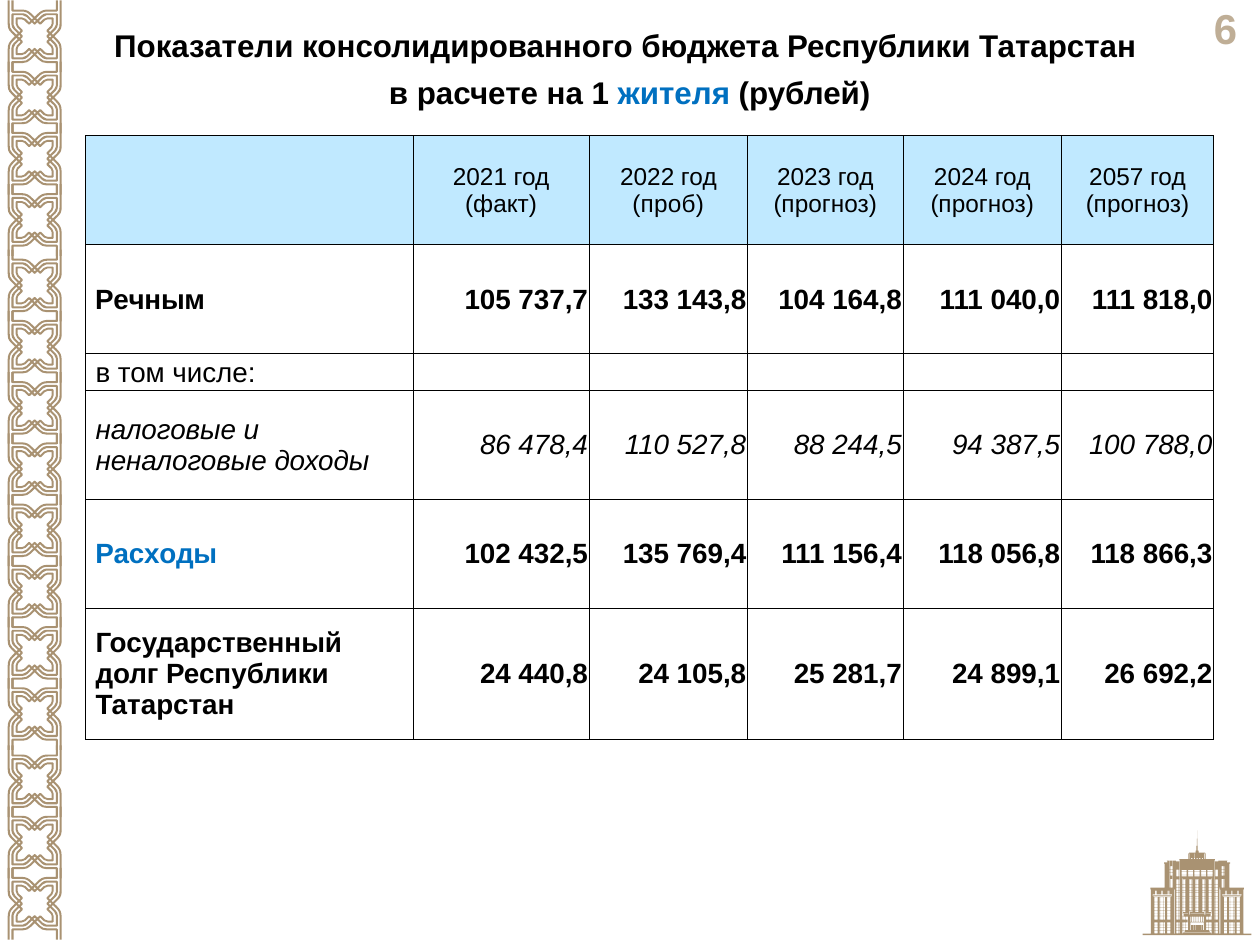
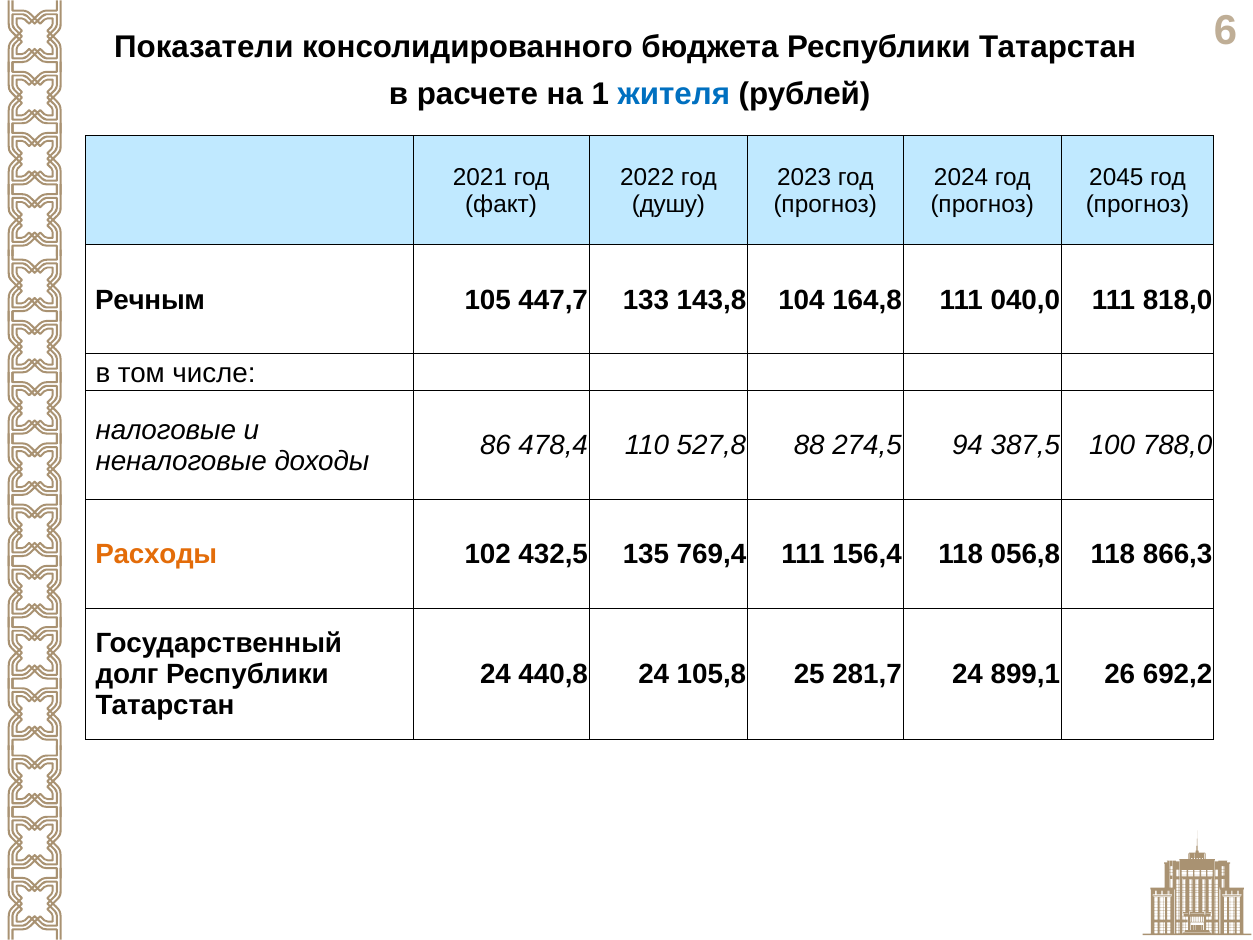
2057: 2057 -> 2045
проб: проб -> душу
737,7: 737,7 -> 447,7
244,5: 244,5 -> 274,5
Расходы colour: blue -> orange
